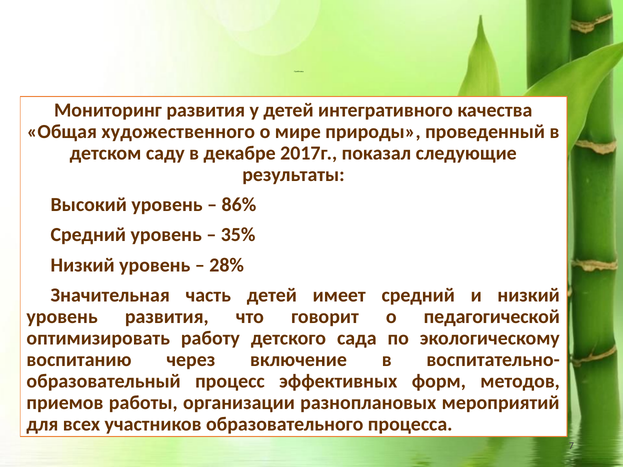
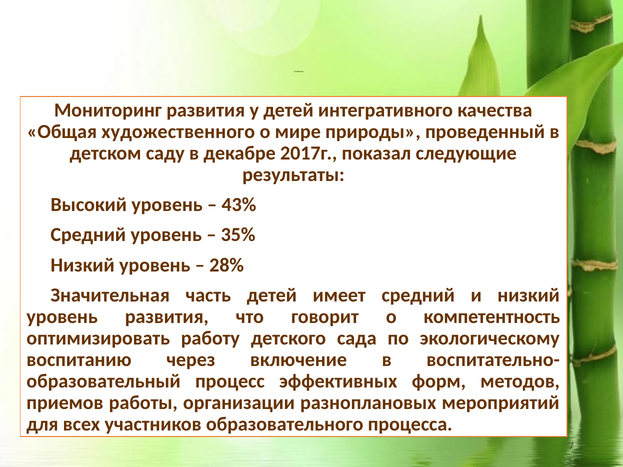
86%: 86% -> 43%
педагогической: педагогической -> компетентность
